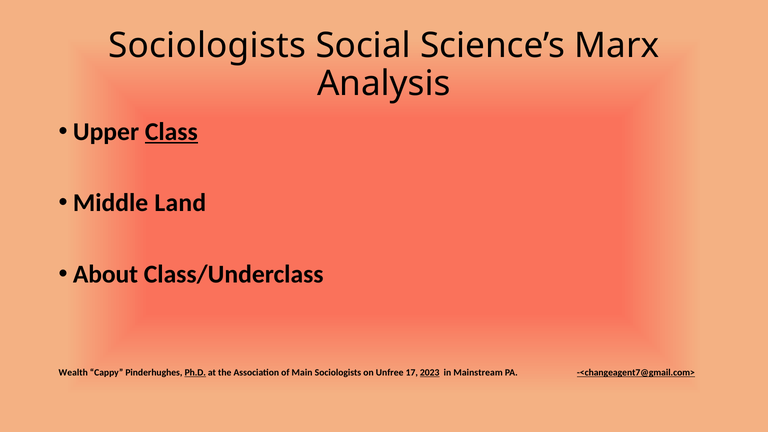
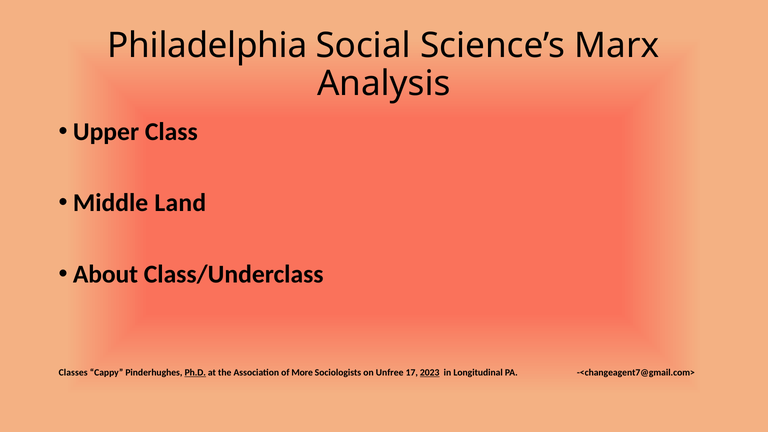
Sociologists at (207, 46): Sociologists -> Philadelphia
Class underline: present -> none
Wealth: Wealth -> Classes
Main: Main -> More
Mainstream: Mainstream -> Longitudinal
-<changeagent7@gmail.com> underline: present -> none
